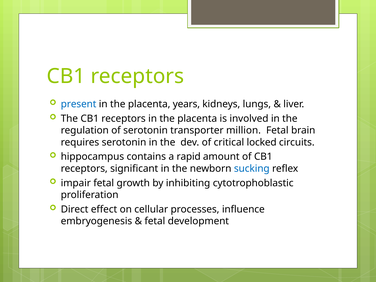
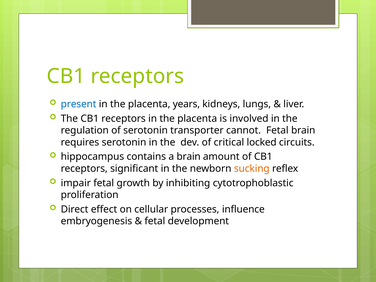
million: million -> cannot
a rapid: rapid -> brain
sucking colour: blue -> orange
